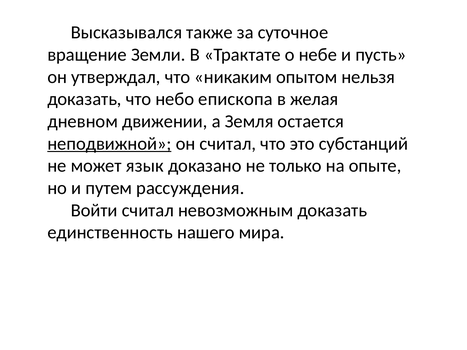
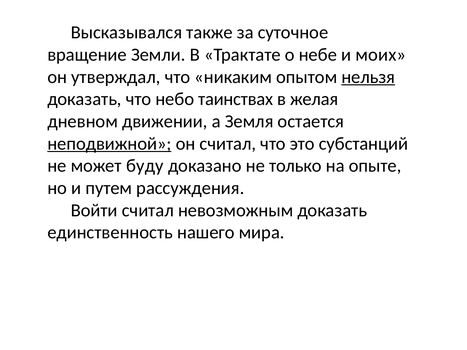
пусть: пусть -> моих
нельзя underline: none -> present
епископа: епископа -> таинствах
язык: язык -> буду
